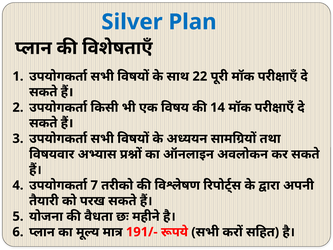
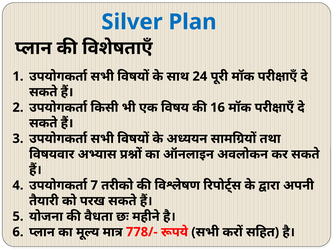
22: 22 -> 24
14: 14 -> 16
191/-: 191/- -> 778/-
